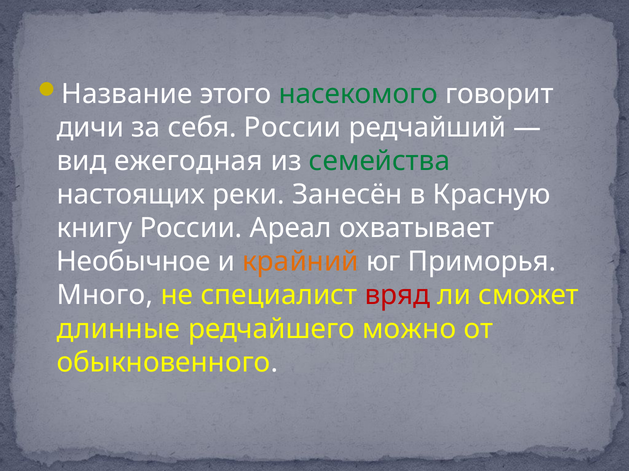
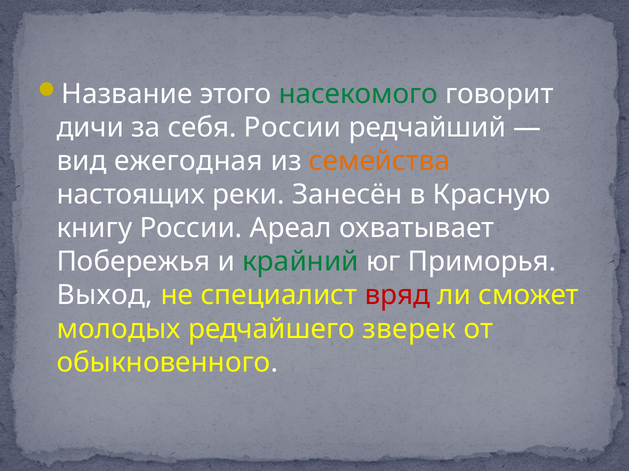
семейства colour: green -> orange
Необычное: Необычное -> Побережья
крайний colour: orange -> green
Много: Много -> Выход
длинные: длинные -> молодых
можно: можно -> зверек
